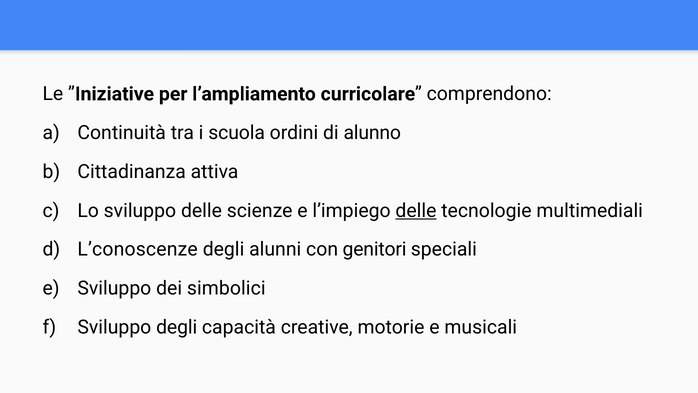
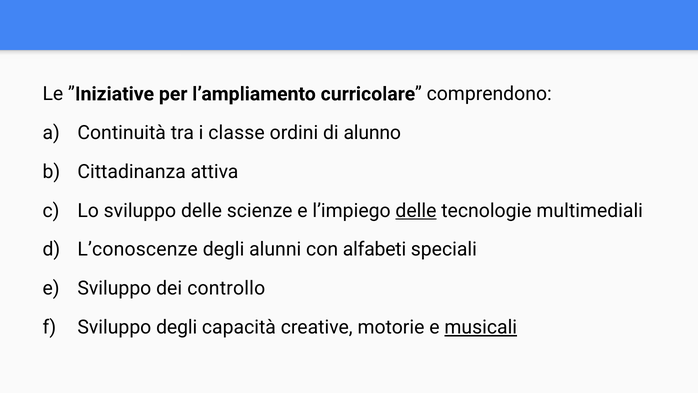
scuola: scuola -> classe
genitori: genitori -> alfabeti
simbolici: simbolici -> controllo
musicali underline: none -> present
